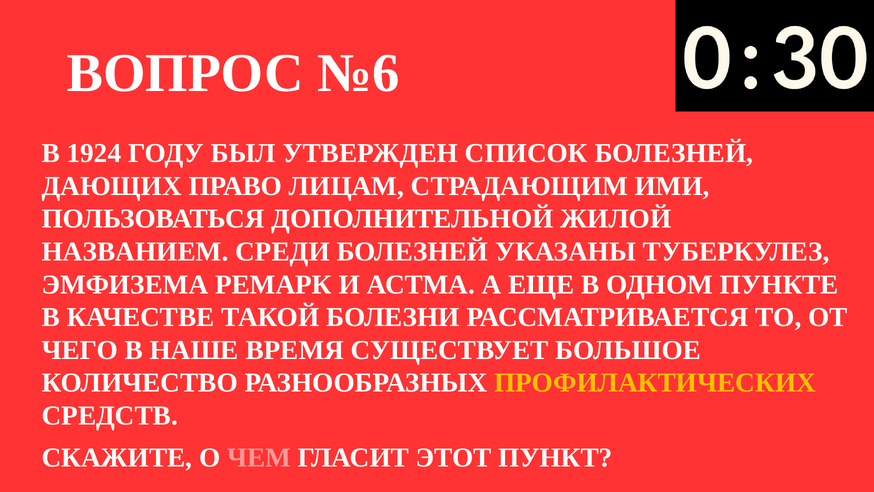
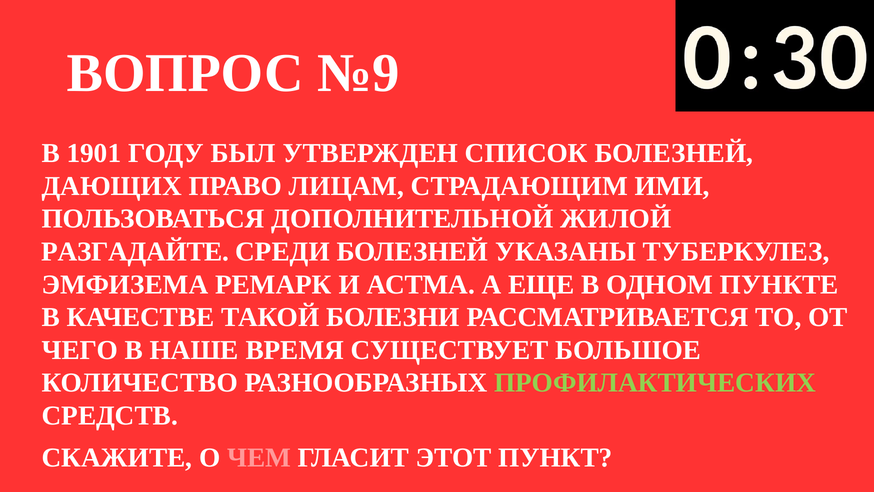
№6: №6 -> №9
1924: 1924 -> 1901
НАЗВАНИЕМ: НАЗВАНИЕМ -> РАЗГАДАЙТЕ
ПРОФИЛАКТИЧЕСКИХ colour: yellow -> light green
